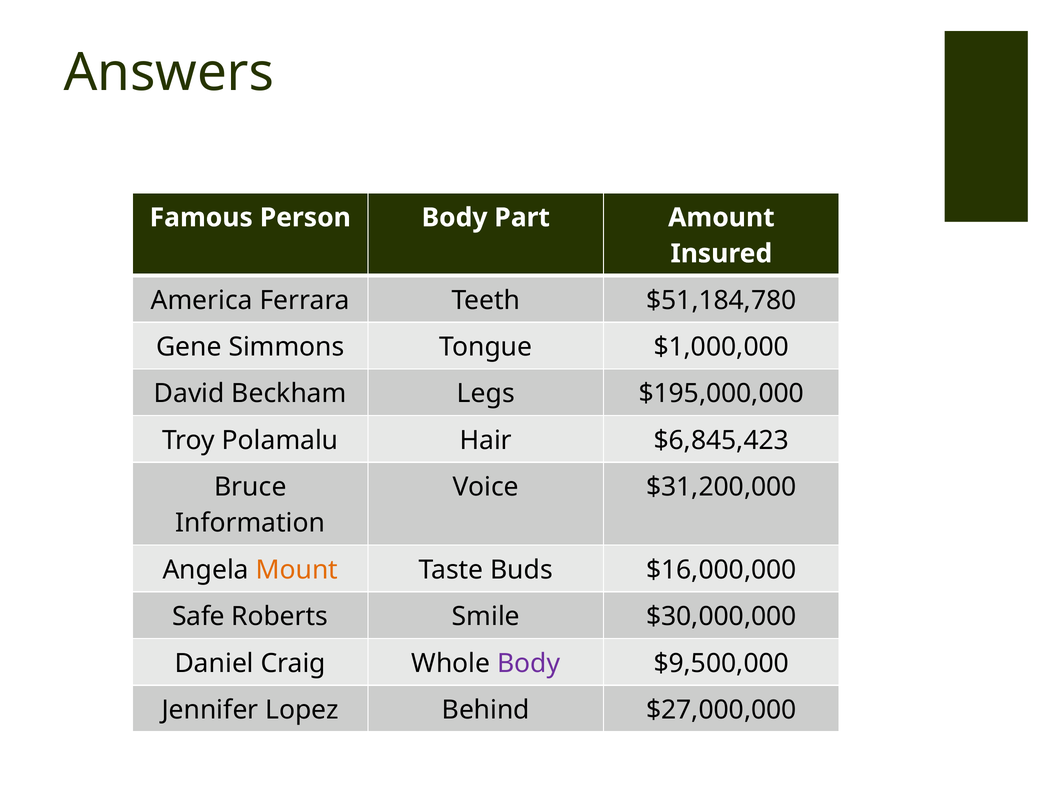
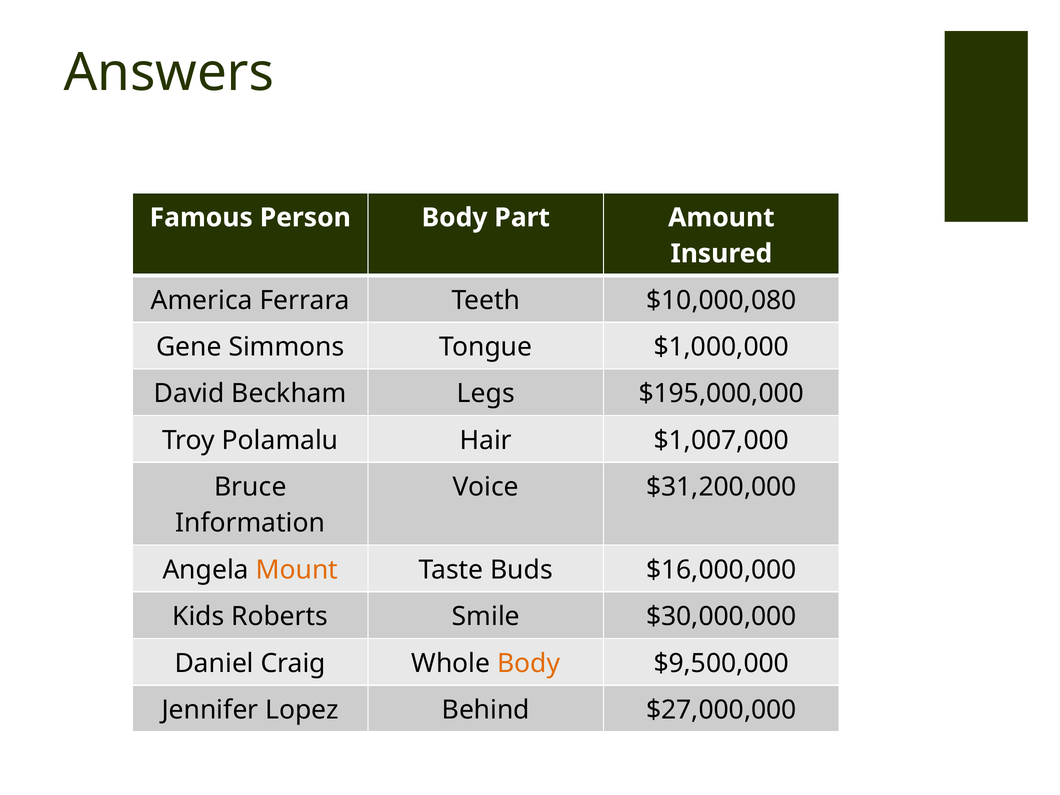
$51,184,780: $51,184,780 -> $10,000,080
$6,845,423: $6,845,423 -> $1,007,000
Safe: Safe -> Kids
Body at (529, 663) colour: purple -> orange
